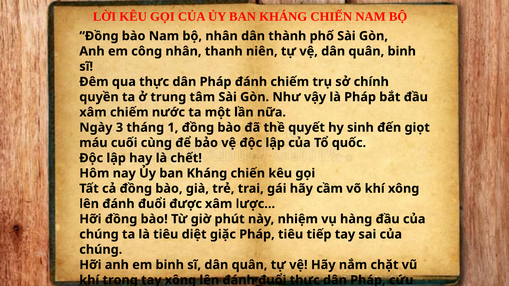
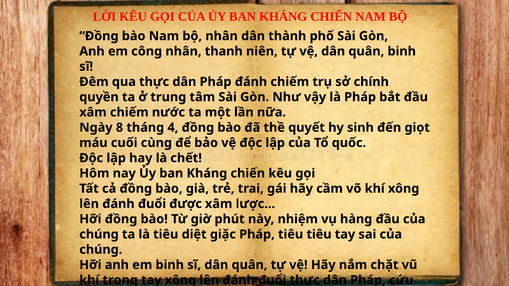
3: 3 -> 8
1: 1 -> 4
tiêu tiếp: tiếp -> tiêu
